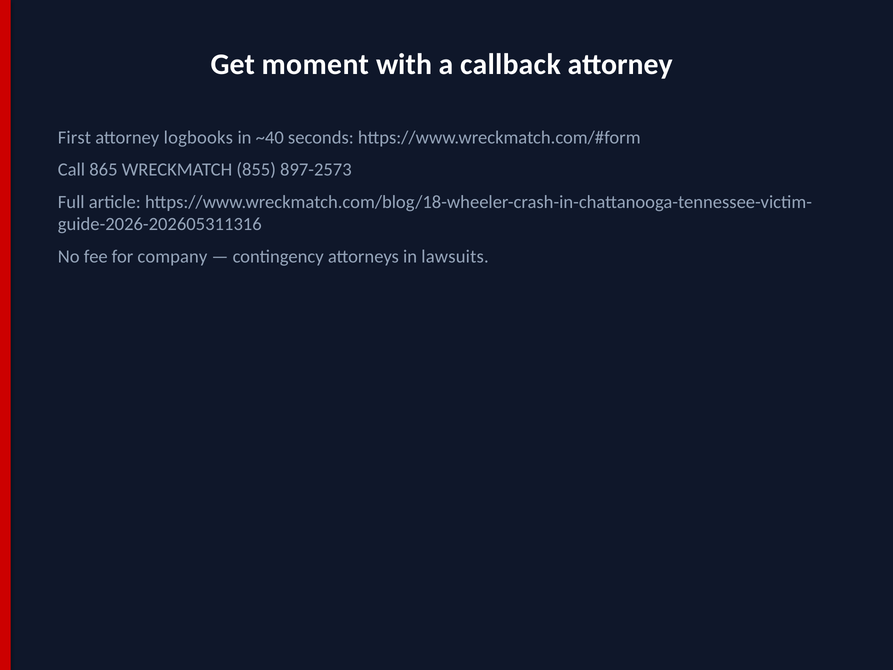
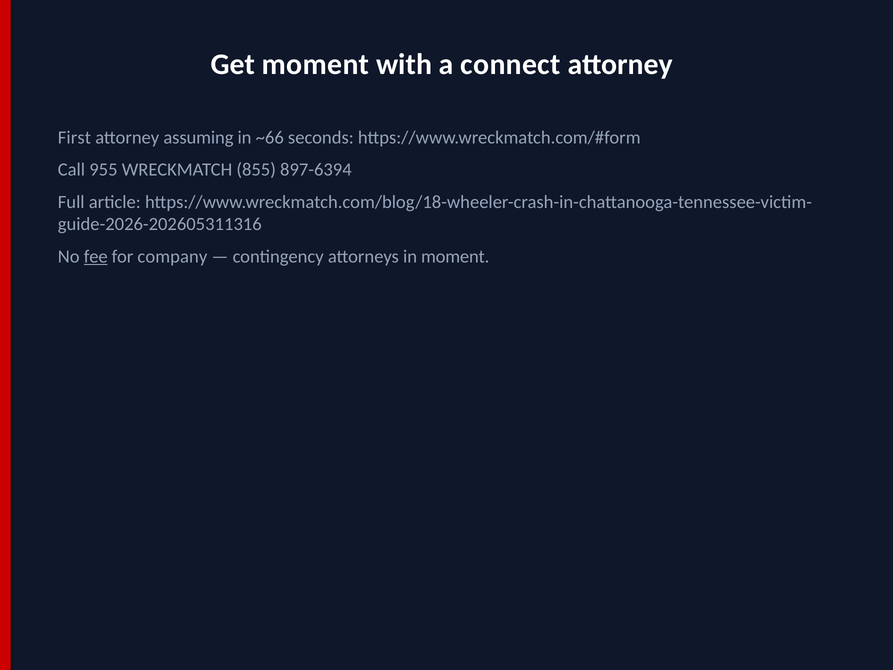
callback: callback -> connect
logbooks: logbooks -> assuming
~40: ~40 -> ~66
865: 865 -> 955
897-2573: 897-2573 -> 897-6394
fee underline: none -> present
in lawsuits: lawsuits -> moment
